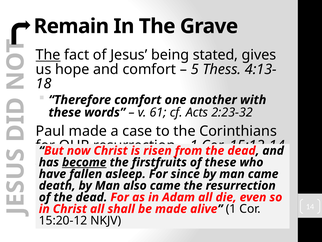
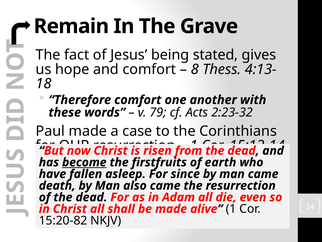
The at (48, 55) underline: present -> none
5: 5 -> 8
61: 61 -> 79
of these: these -> earth
15:20-12: 15:20-12 -> 15:20-82
